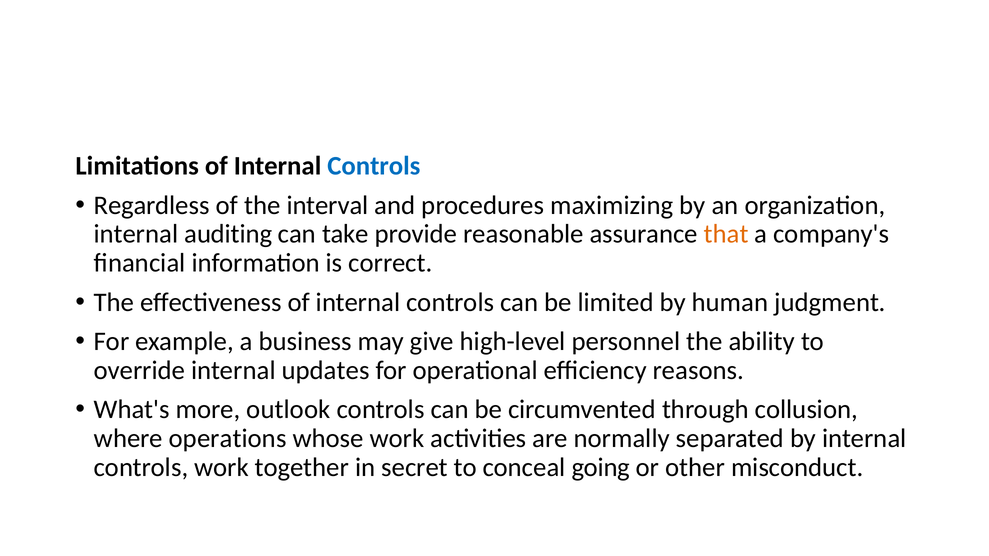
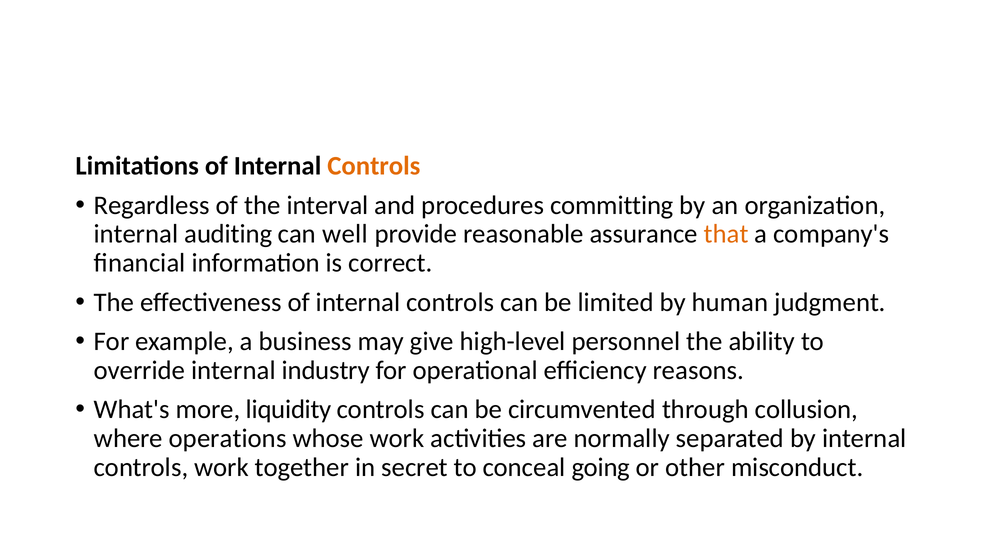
Controls at (374, 166) colour: blue -> orange
maximizing: maximizing -> committing
take: take -> well
updates: updates -> industry
outlook: outlook -> liquidity
